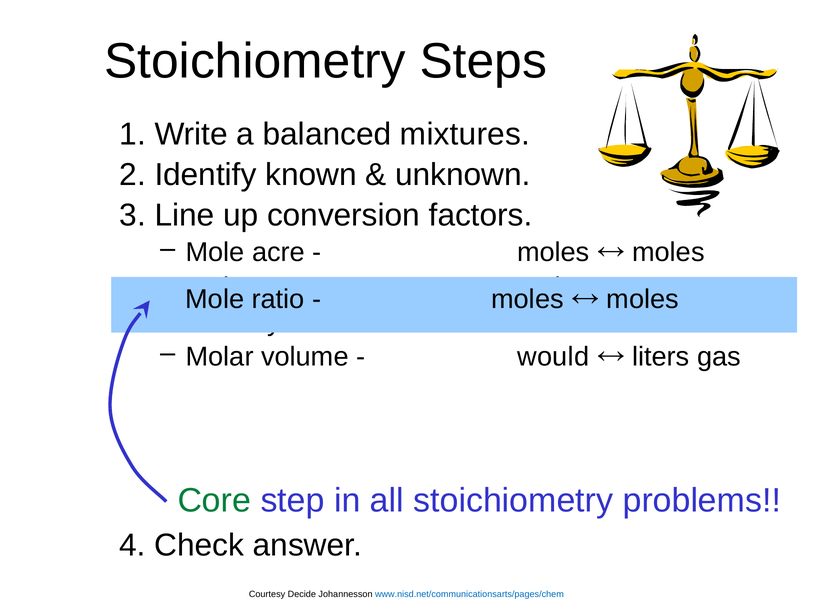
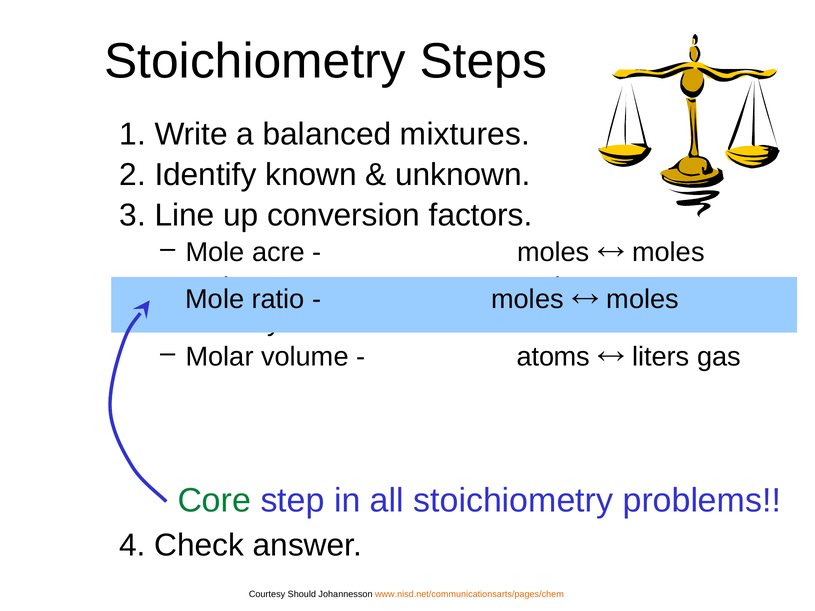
would: would -> atoms
Decide: Decide -> Should
www.nisd.net/communicationsarts/pages/chem colour: blue -> orange
